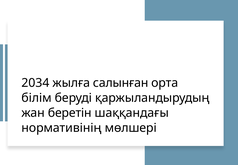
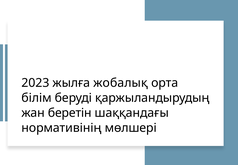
2034: 2034 -> 2023
салынған: салынған -> жобалық
